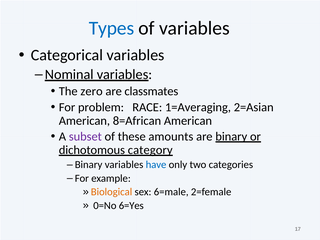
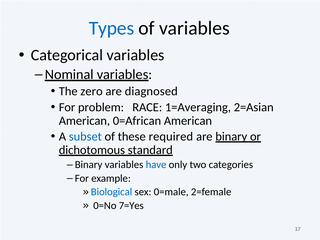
classmates: classmates -> diagnosed
8=African: 8=African -> 0=African
subset colour: purple -> blue
amounts: amounts -> required
category: category -> standard
Biological colour: orange -> blue
6=male: 6=male -> 0=male
6=Yes: 6=Yes -> 7=Yes
